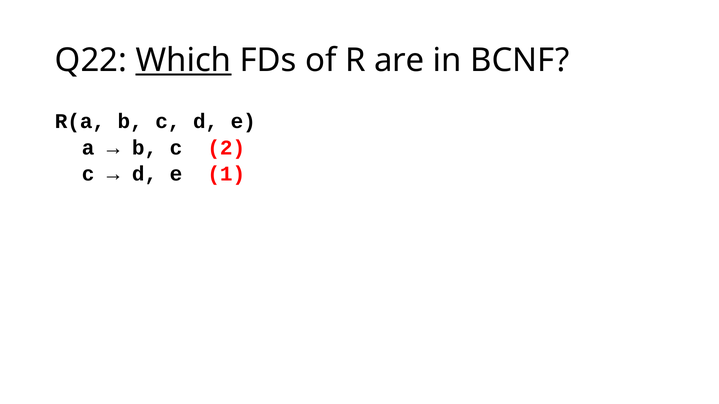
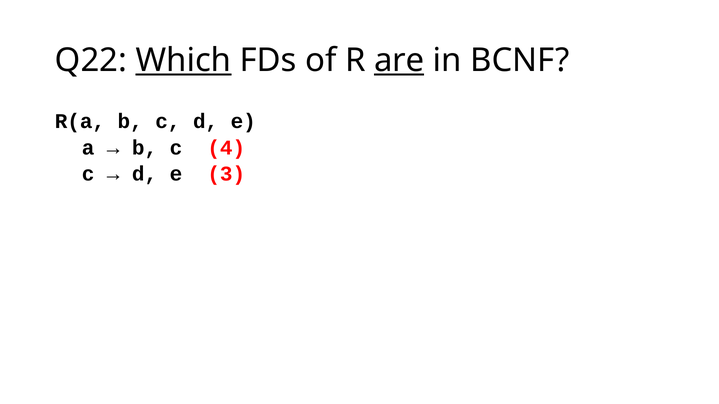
are underline: none -> present
2: 2 -> 4
1: 1 -> 3
